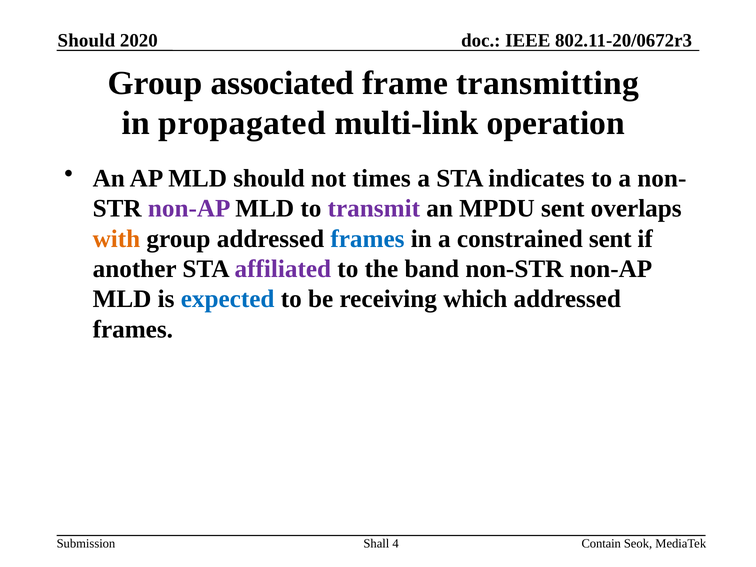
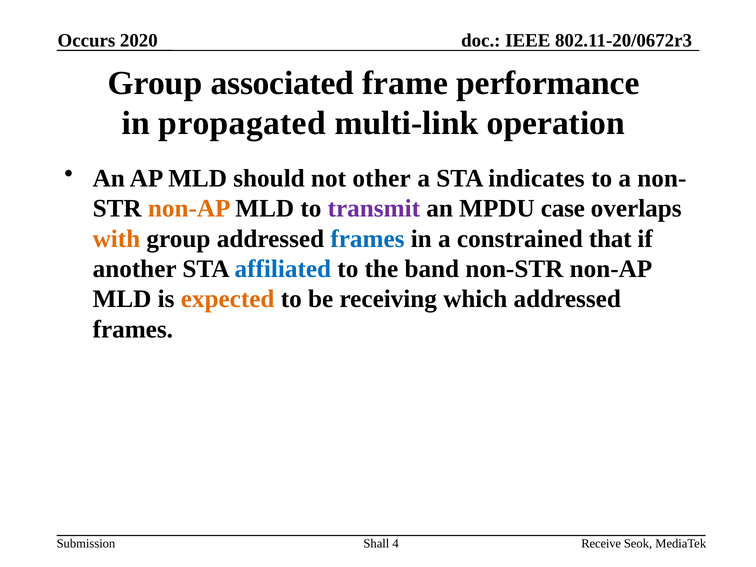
Should at (86, 40): Should -> Occurs
transmitting: transmitting -> performance
times: times -> other
non-AP at (189, 208) colour: purple -> orange
MPDU sent: sent -> case
constrained sent: sent -> that
affiliated colour: purple -> blue
expected colour: blue -> orange
Contain: Contain -> Receive
